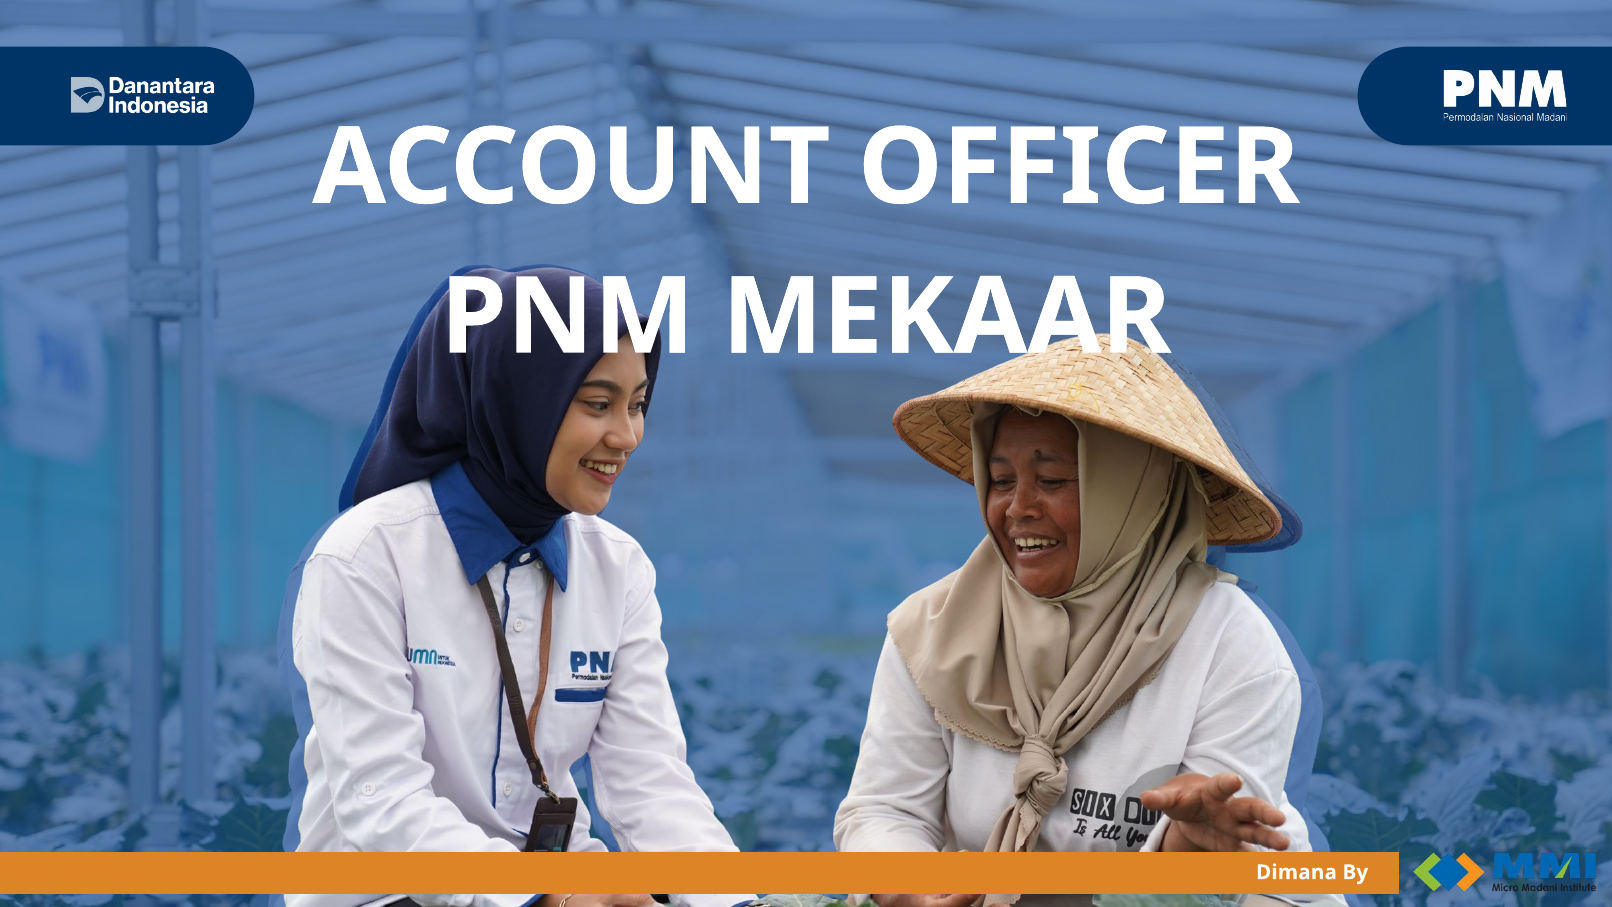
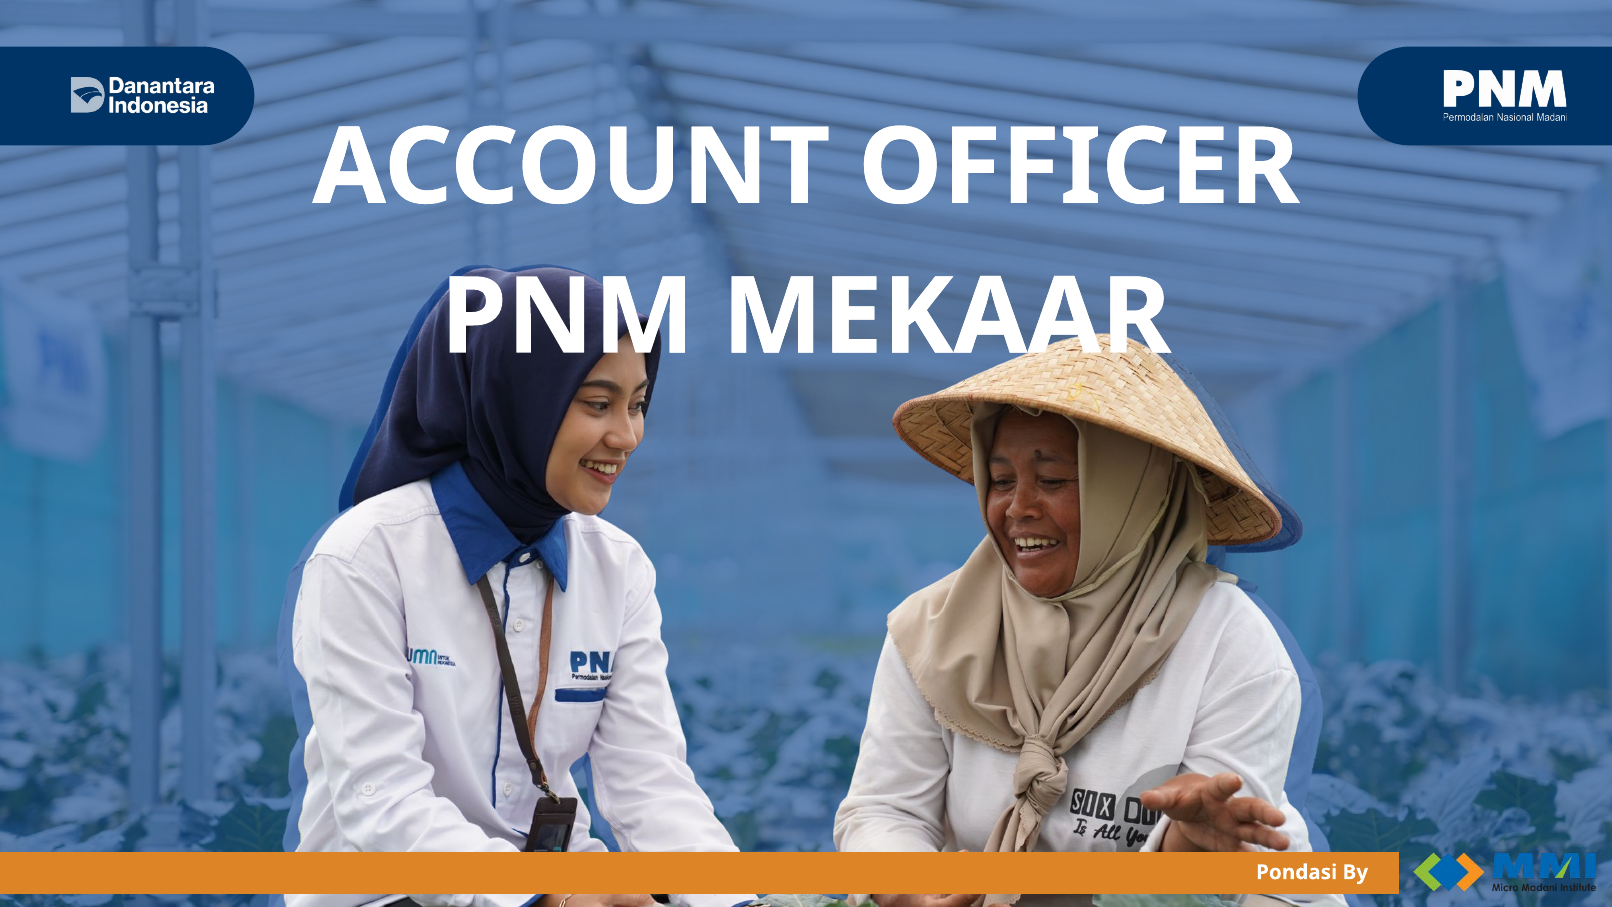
Dimana: Dimana -> Pondasi
